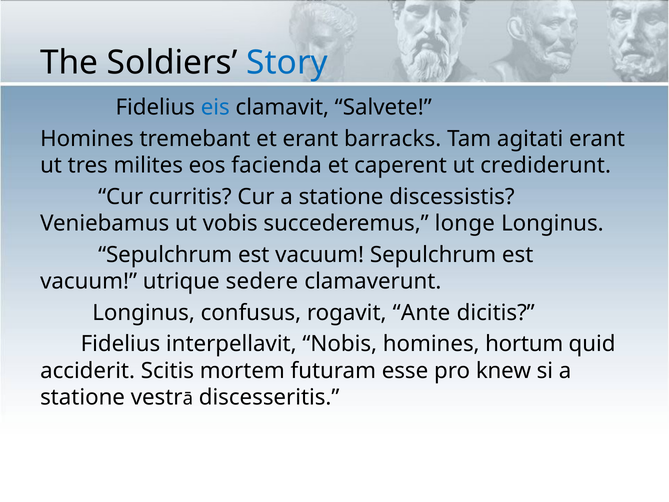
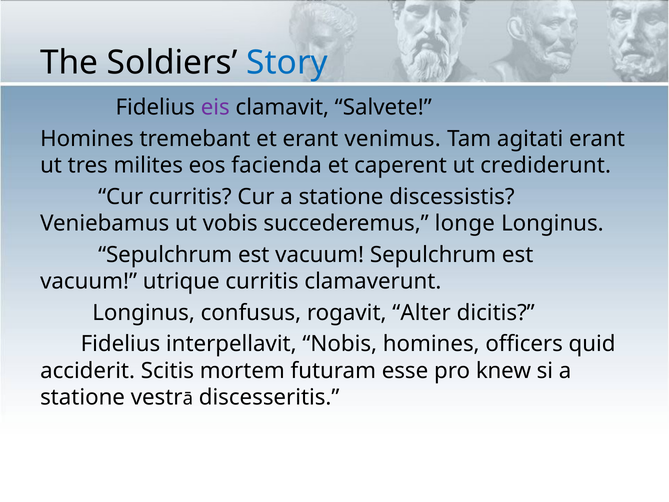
eis colour: blue -> purple
barracks: barracks -> venimus
utrique sedere: sedere -> curritis
Ante: Ante -> Alter
hortum: hortum -> officers
